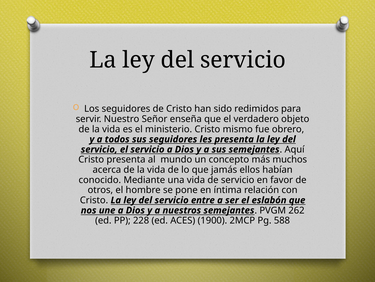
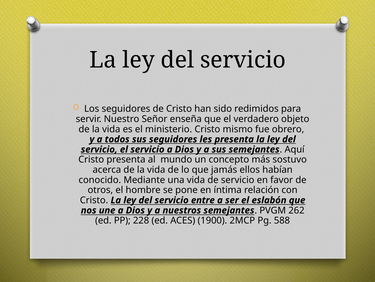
muchos: muchos -> sostuvo
